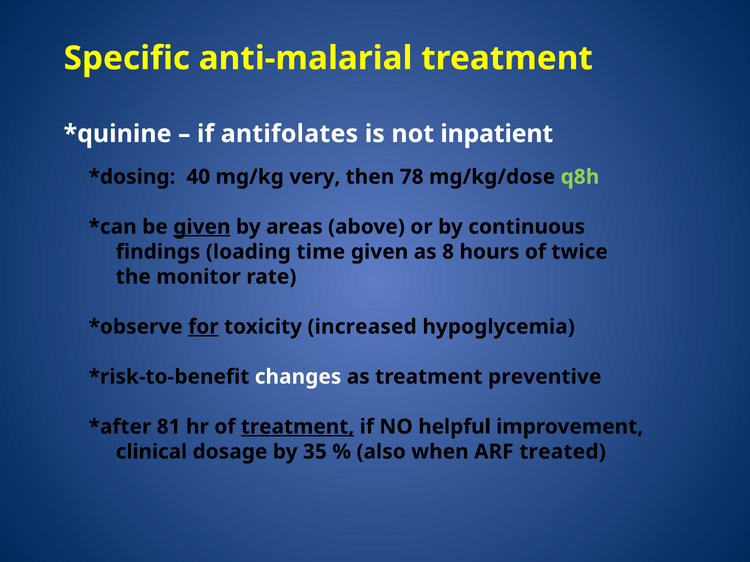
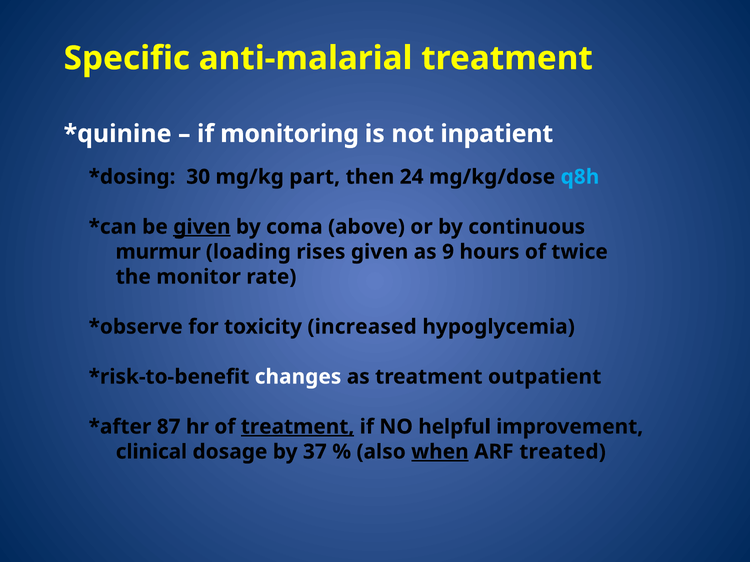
antifolates: antifolates -> monitoring
40: 40 -> 30
very: very -> part
78: 78 -> 24
q8h colour: light green -> light blue
areas: areas -> coma
findings: findings -> murmur
time: time -> rises
8: 8 -> 9
for underline: present -> none
preventive: preventive -> outpatient
81: 81 -> 87
35: 35 -> 37
when underline: none -> present
